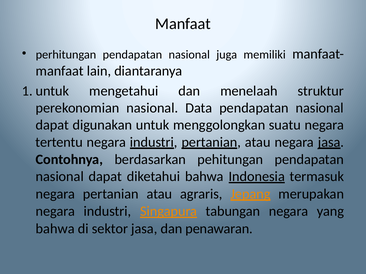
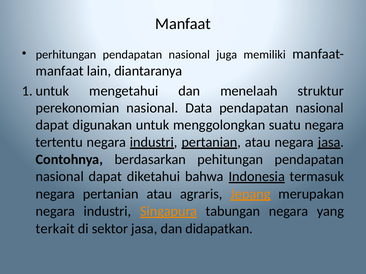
bahwa at (55, 229): bahwa -> terkait
penawaran: penawaran -> didapatkan
